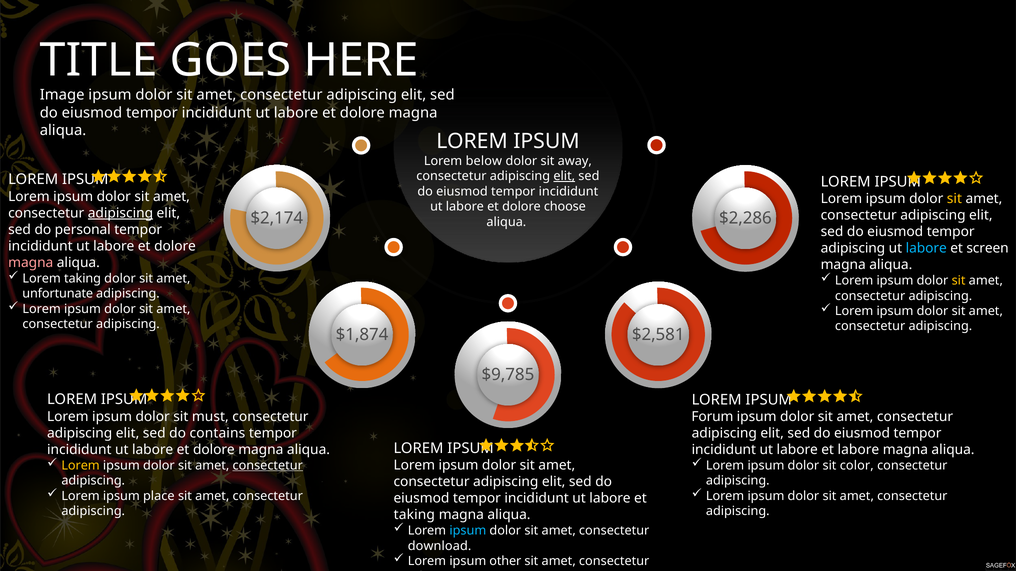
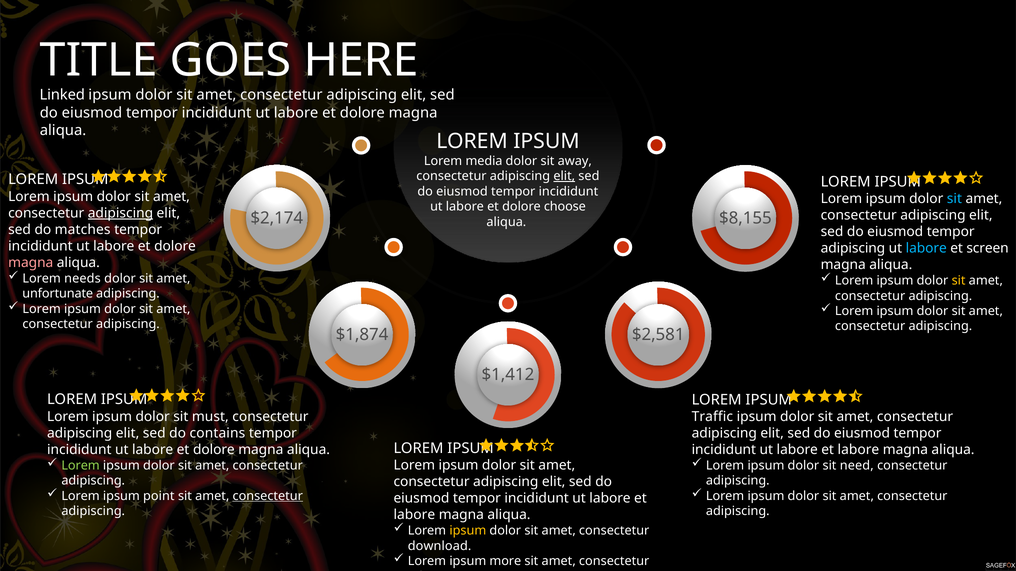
Image: Image -> Linked
below: below -> media
sit at (954, 199) colour: yellow -> light blue
$2,286: $2,286 -> $8,155
personal: personal -> matches
Lorem taking: taking -> needs
$9,785: $9,785 -> $1,412
Forum: Forum -> Traffic
Lorem at (81, 466) colour: yellow -> light green
consectetur at (268, 466) underline: present -> none
color: color -> need
place: place -> point
consectetur at (268, 496) underline: none -> present
taking at (414, 515): taking -> labore
ipsum at (468, 531) colour: light blue -> yellow
other: other -> more
